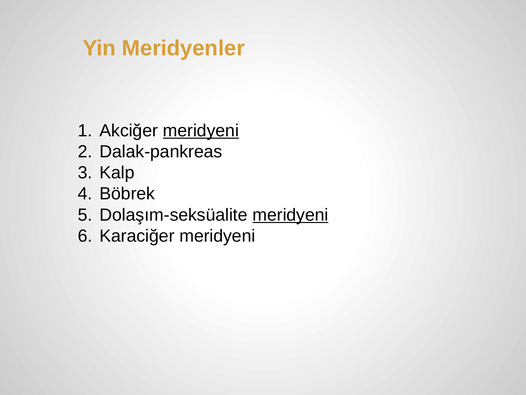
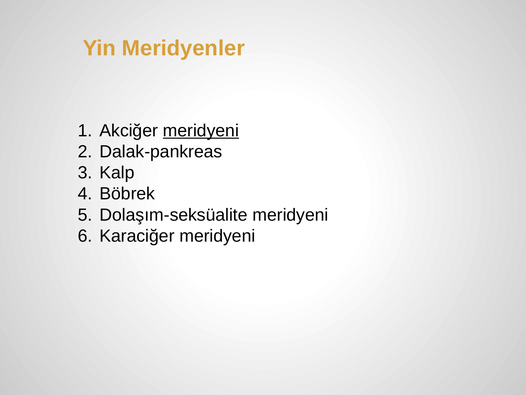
meridyeni at (290, 215) underline: present -> none
